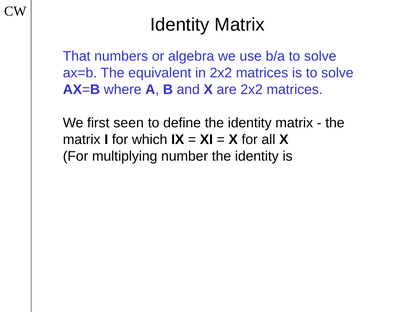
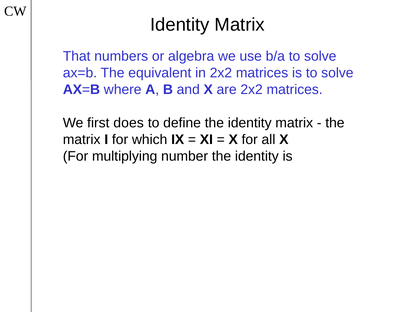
seen: seen -> does
